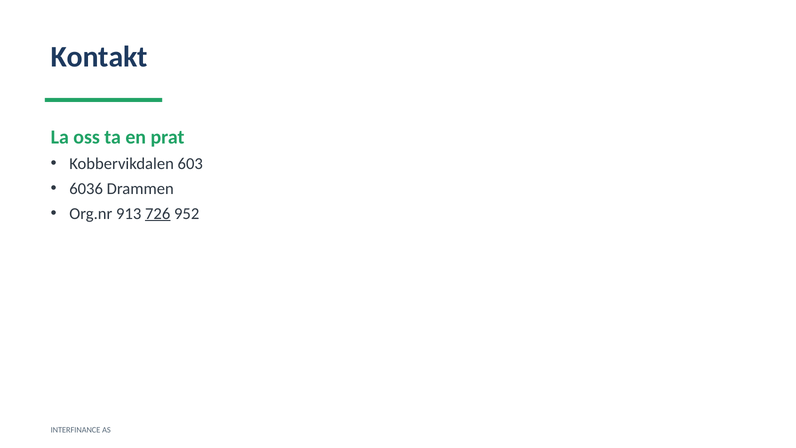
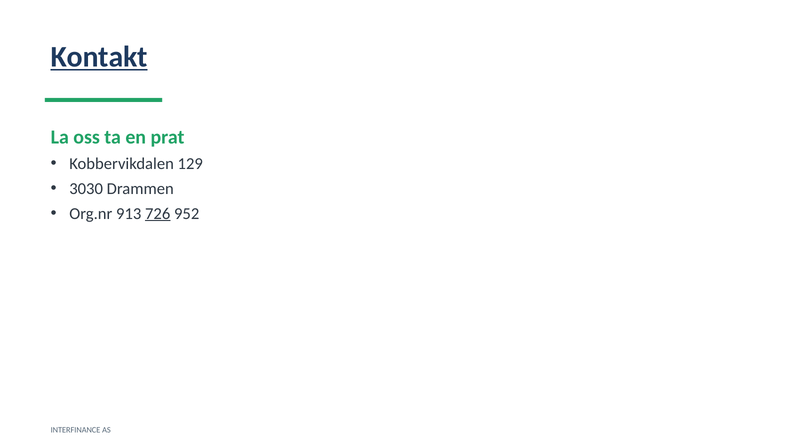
Kontakt underline: none -> present
603: 603 -> 129
6036: 6036 -> 3030
